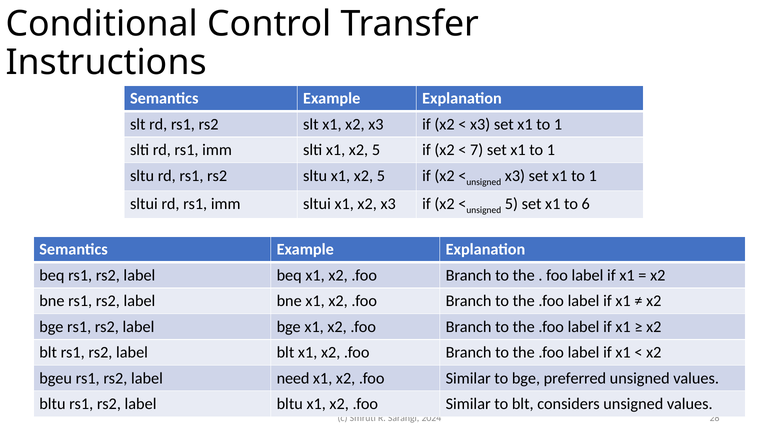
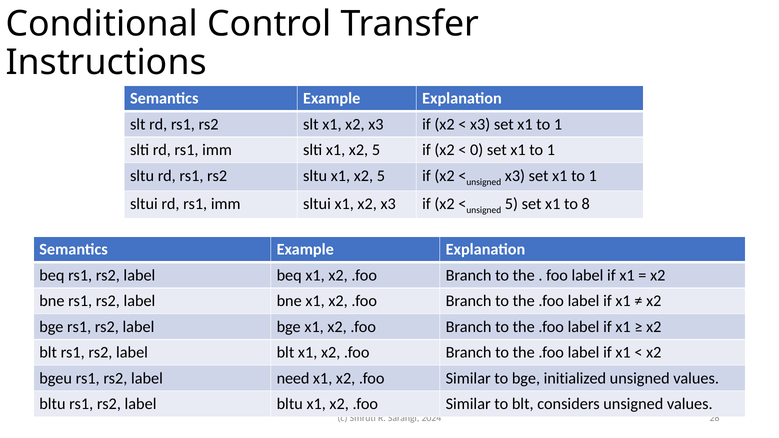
7: 7 -> 0
6: 6 -> 8
preferred: preferred -> initialized
